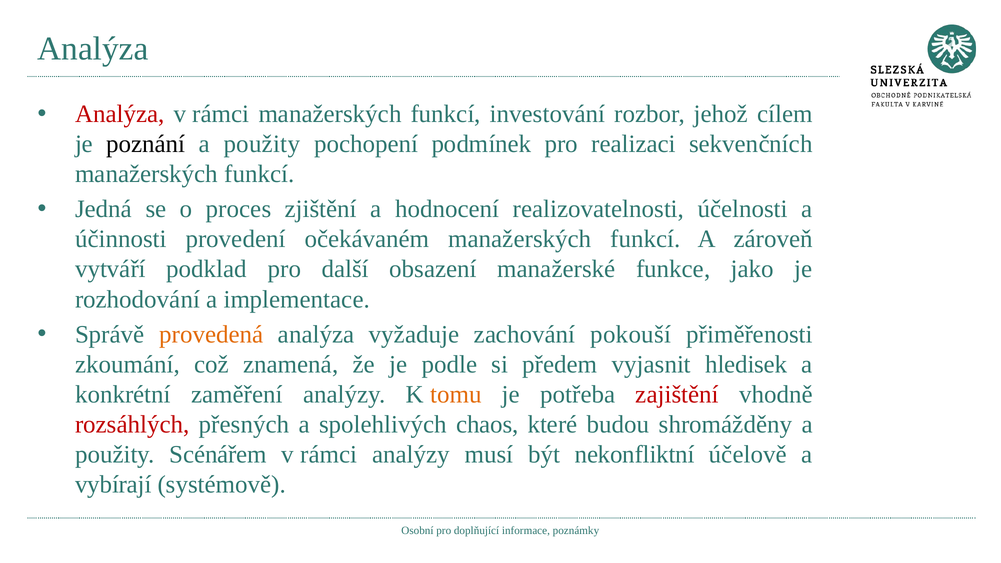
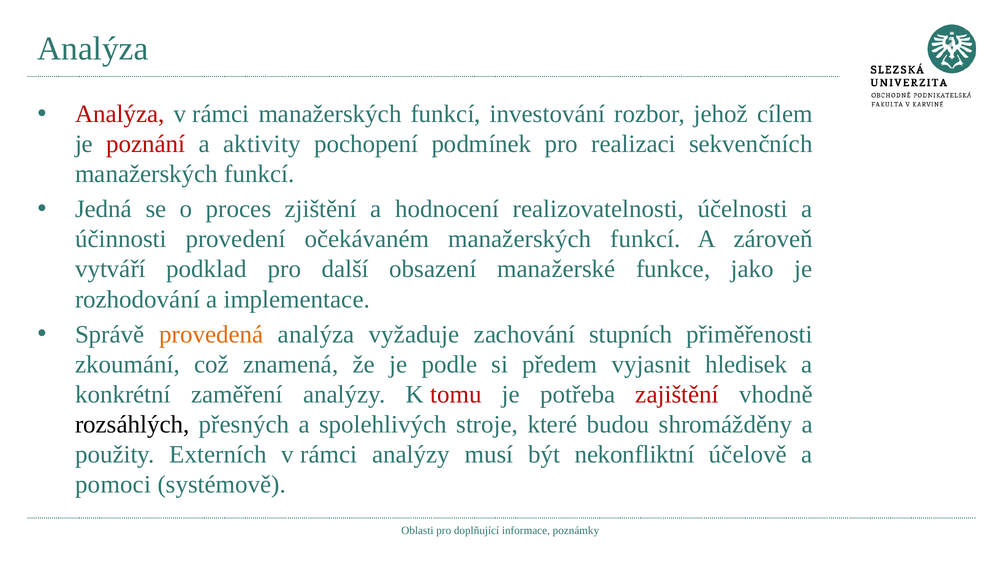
poznání colour: black -> red
použity at (262, 144): použity -> aktivity
pokouší: pokouší -> stupních
tomu colour: orange -> red
rozsáhlých colour: red -> black
chaos: chaos -> stroje
Scénářem: Scénářem -> Externích
vybírají: vybírají -> pomoci
Osobní: Osobní -> Oblasti
